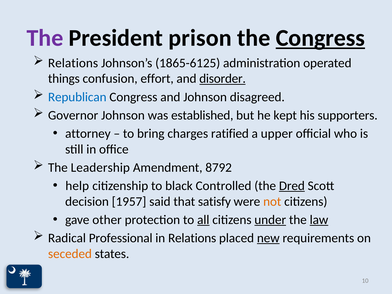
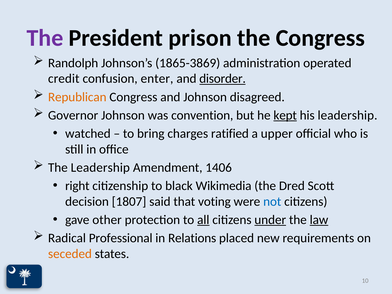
Congress at (320, 38) underline: present -> none
Relations at (73, 63): Relations -> Randolph
1865-6125: 1865-6125 -> 1865-3869
things: things -> credit
effort: effort -> enter
Republican colour: blue -> orange
established: established -> convention
kept underline: none -> present
his supporters: supporters -> leadership
attorney: attorney -> watched
8792: 8792 -> 1406
help: help -> right
Controlled: Controlled -> Wikimedia
Dred underline: present -> none
1957: 1957 -> 1807
satisfy: satisfy -> voting
not colour: orange -> blue
new underline: present -> none
